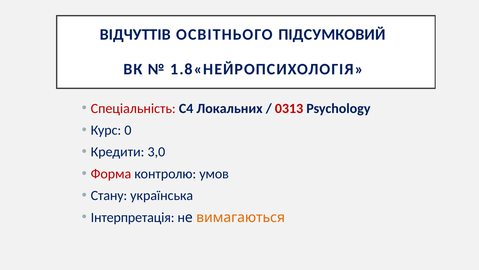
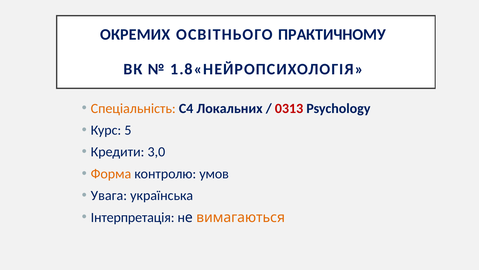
ВІДЧУТТІВ: ВІДЧУТТІВ -> ОКРЕМИХ
ПІДСУМКОВИЙ: ПІДСУМКОВИЙ -> ПРАКТИЧНОМУ
Спеціальність colour: red -> orange
0: 0 -> 5
Форма colour: red -> orange
Стану: Стану -> Увага
